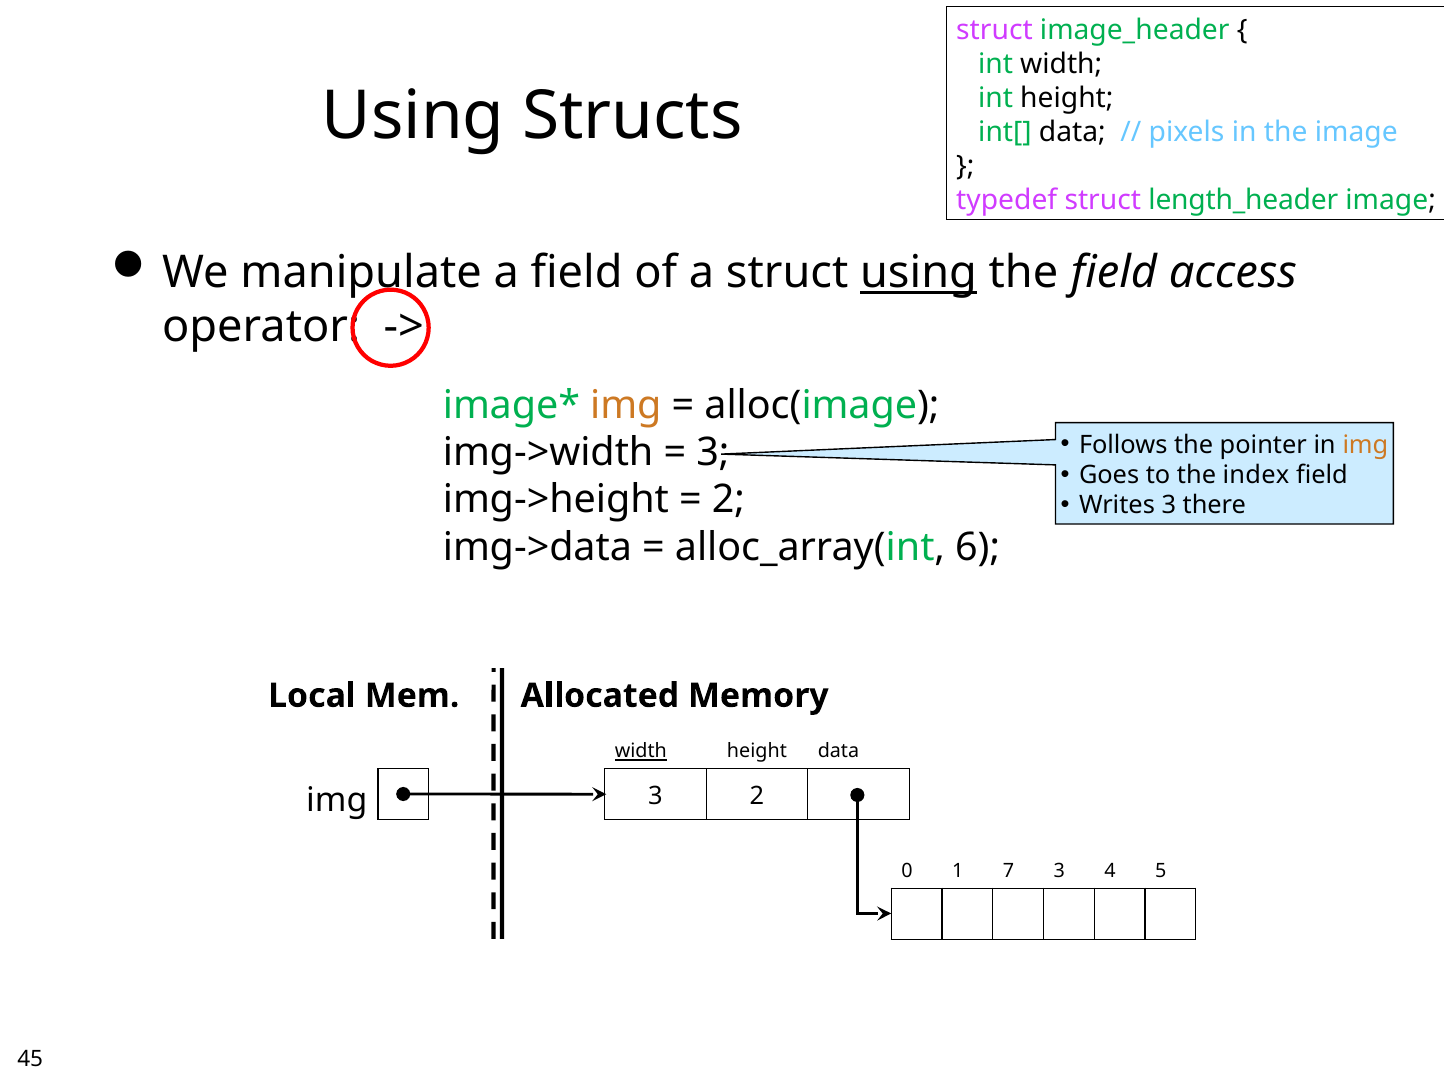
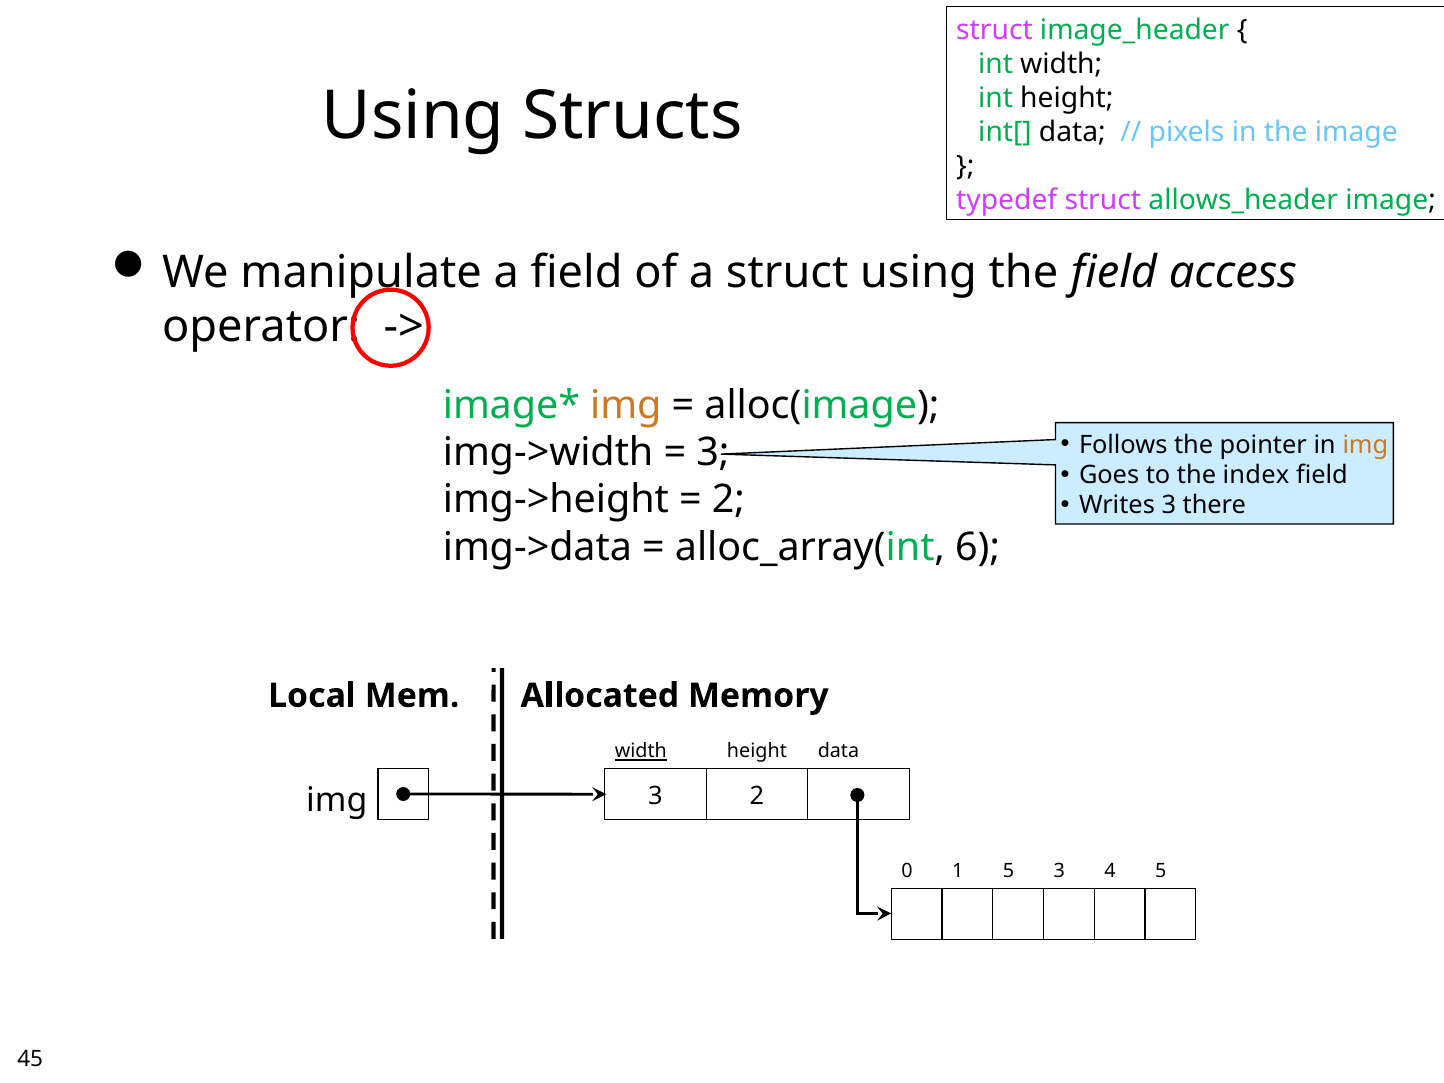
length_header: length_header -> allows_header
using at (919, 273) underline: present -> none
1 7: 7 -> 5
